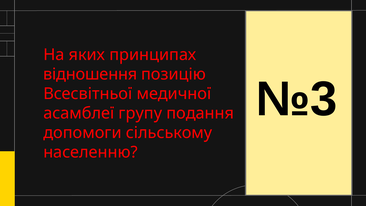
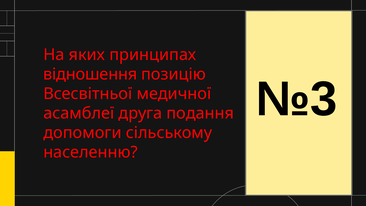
групу: групу -> друга
